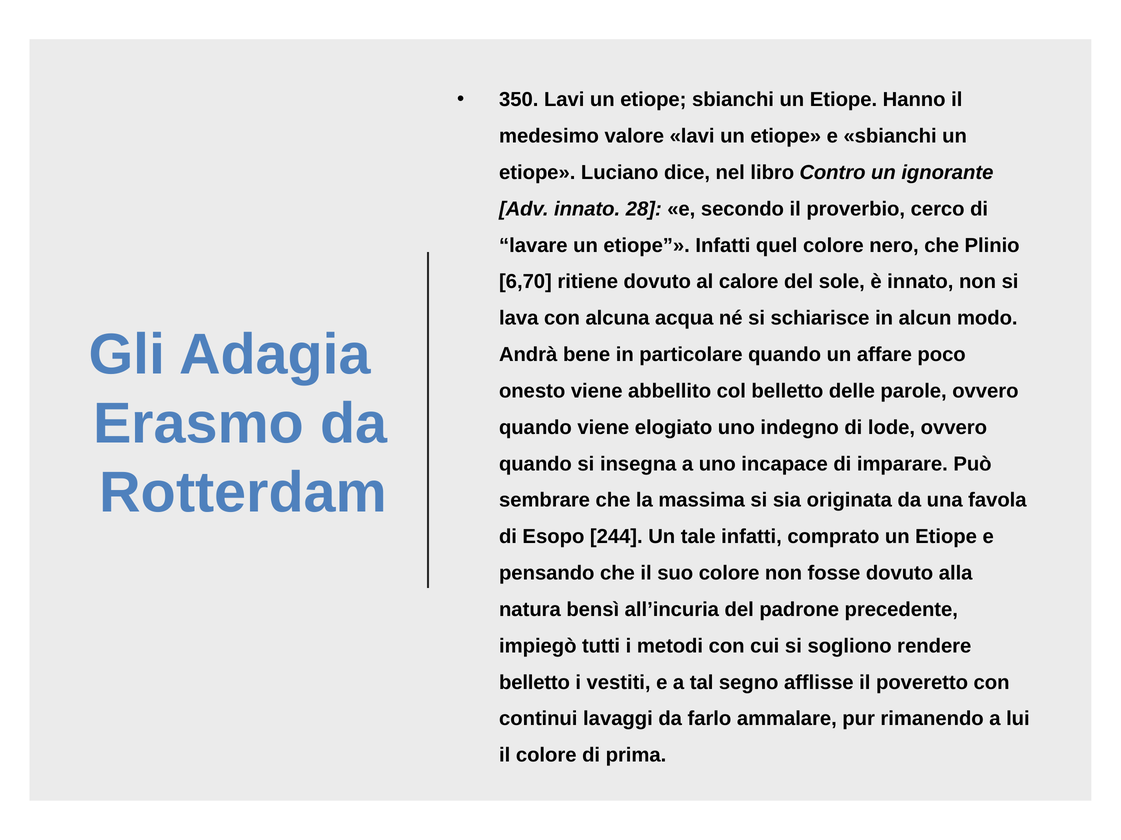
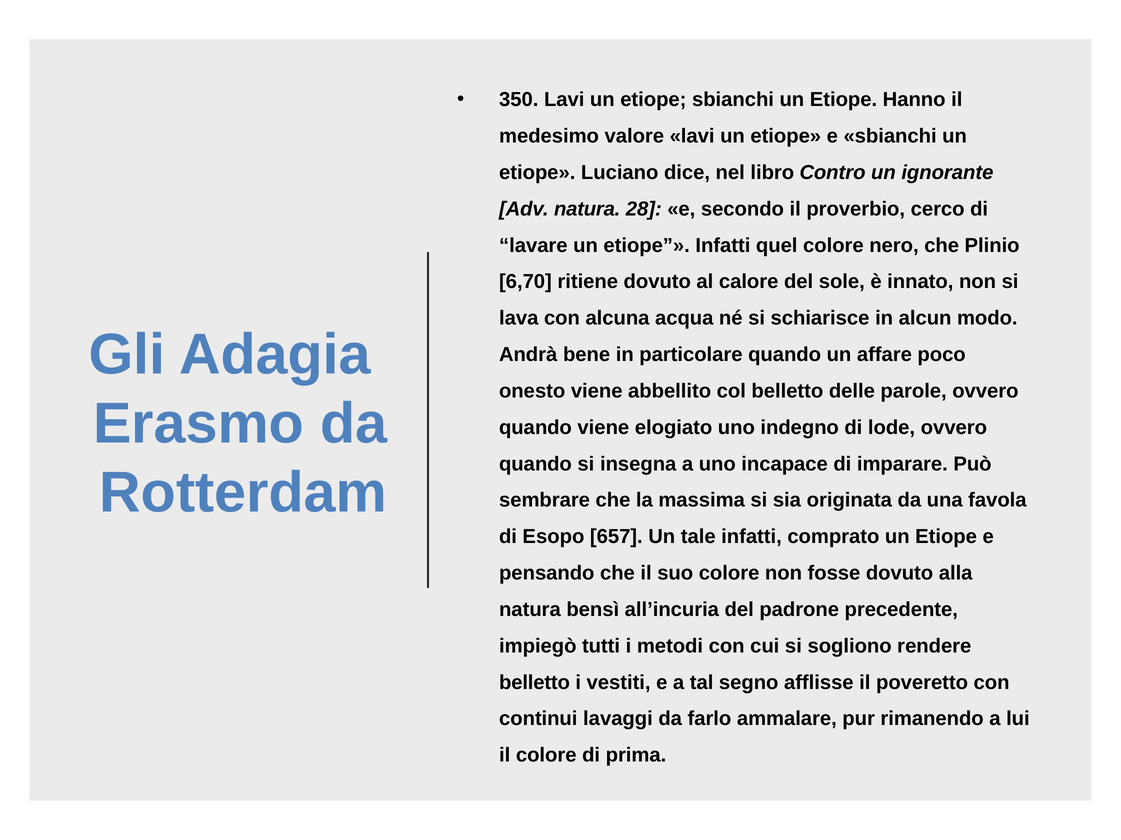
Adv innato: innato -> natura
244: 244 -> 657
